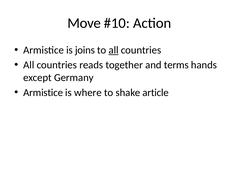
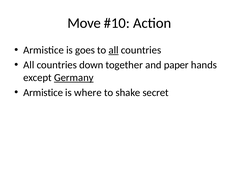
joins: joins -> goes
reads: reads -> down
terms: terms -> paper
Germany underline: none -> present
article: article -> secret
